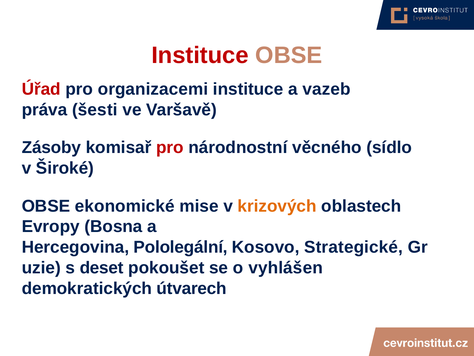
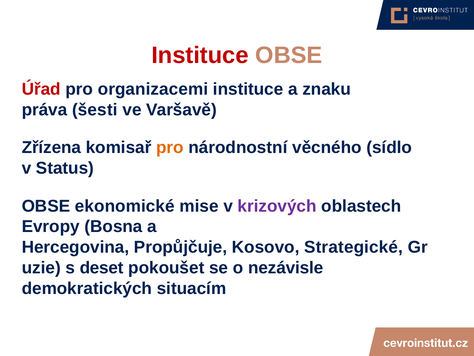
vazeb: vazeb -> znaku
Zásoby: Zásoby -> Zřízena
pro at (170, 147) colour: red -> orange
Široké: Široké -> Status
krizových colour: orange -> purple
Pololegální: Pololegální -> Propůjčuje
vyhlášen: vyhlášen -> nezávisle
útvarech: útvarech -> situacím
